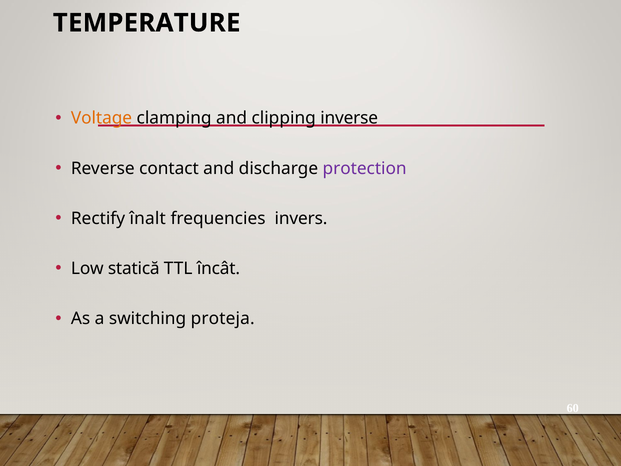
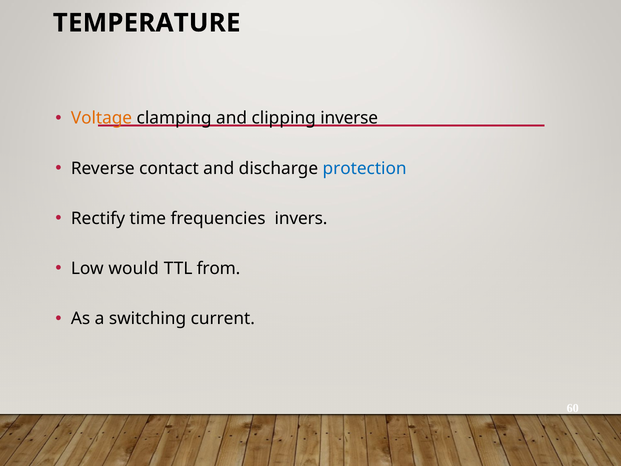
protection colour: purple -> blue
înalt: înalt -> time
statică: statică -> would
încât: încât -> from
proteja: proteja -> current
